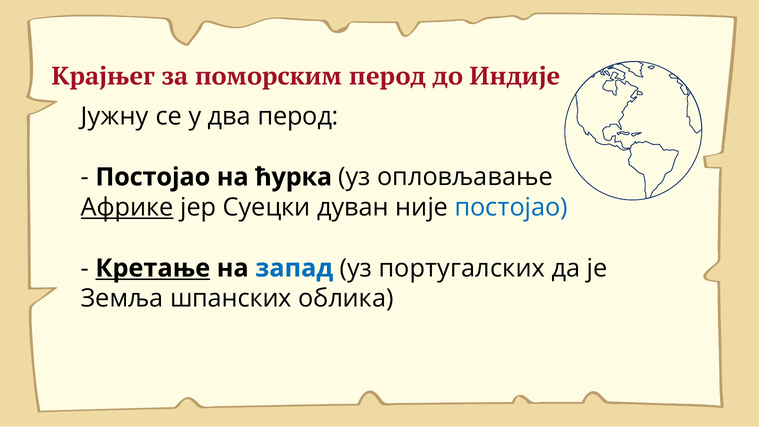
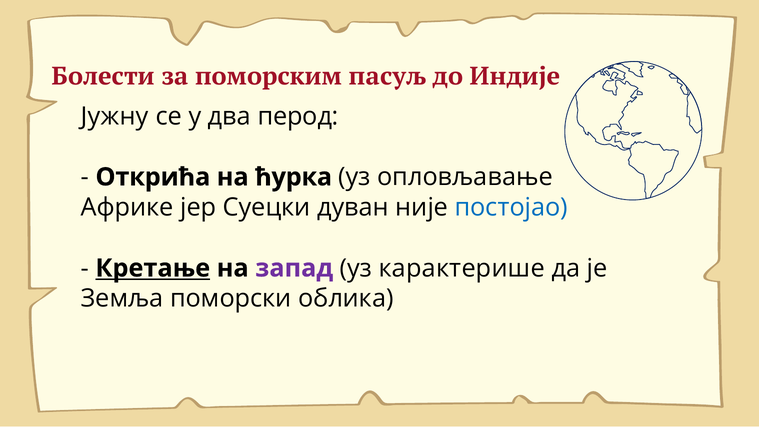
Крајњег: Крајњег -> Болести
поморским перод: перод -> пасуљ
Постојао at (153, 177): Постојао -> Открића
Африке underline: present -> none
запад colour: blue -> purple
португалских: португалских -> карактерише
шпанских: шпанских -> поморски
